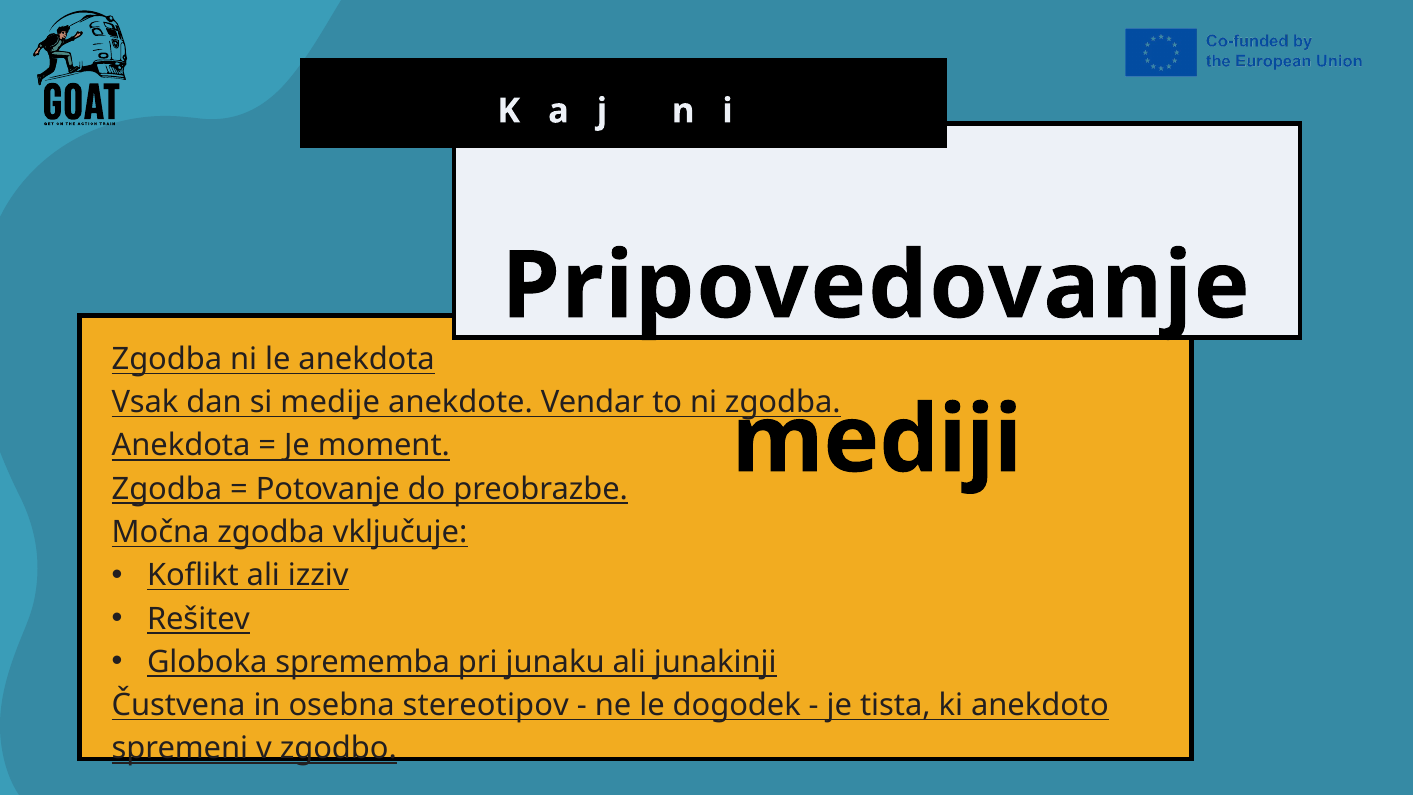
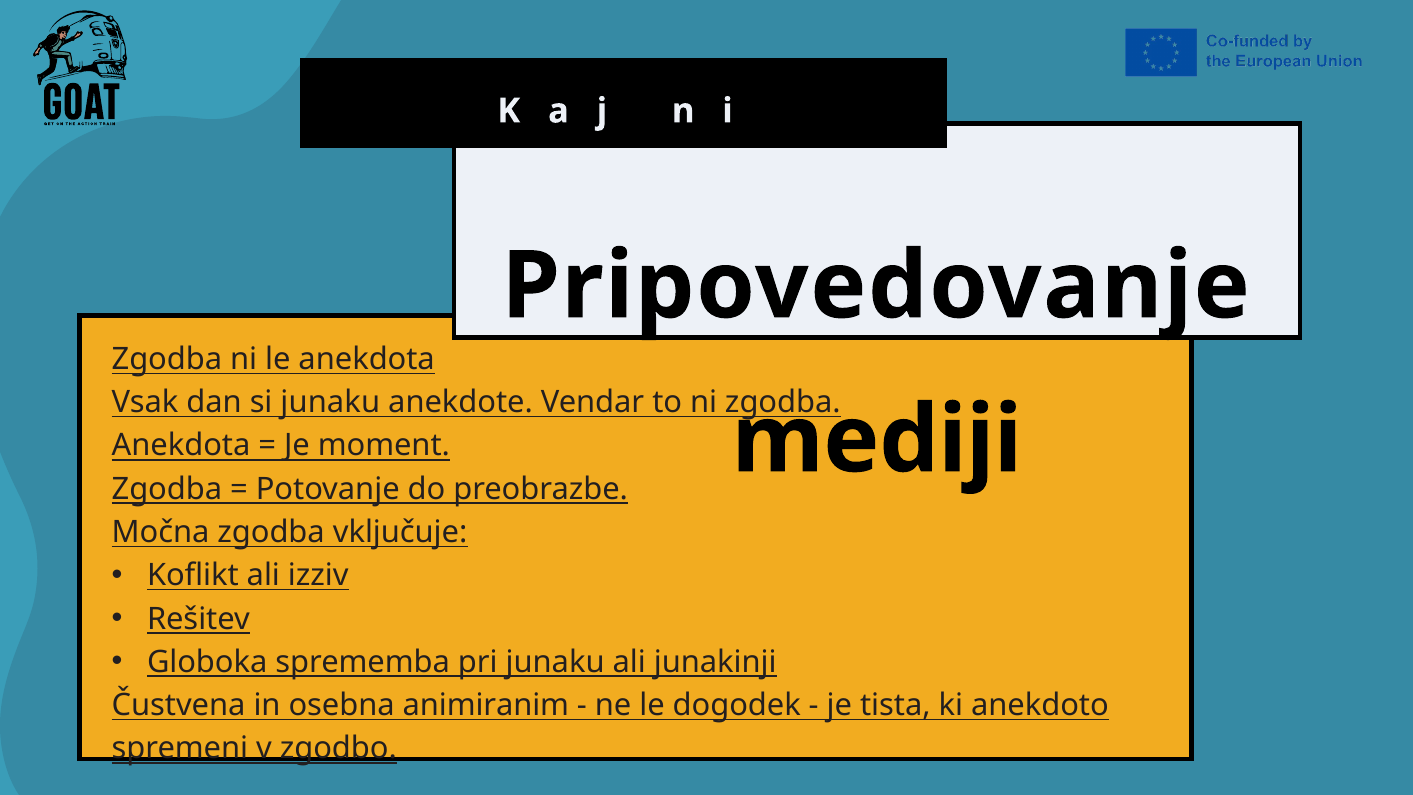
si medije: medije -> junaku
stereotipov: stereotipov -> animiranim
